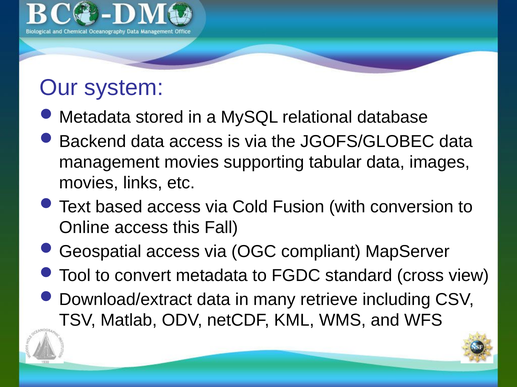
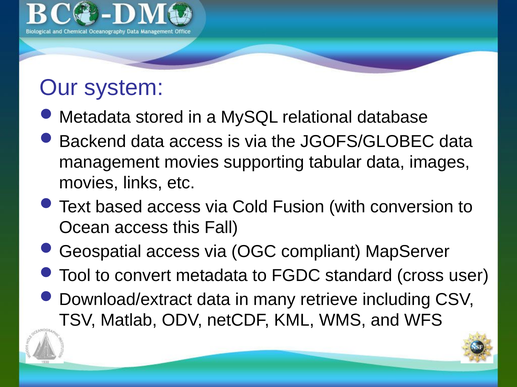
Online: Online -> Ocean
view: view -> user
